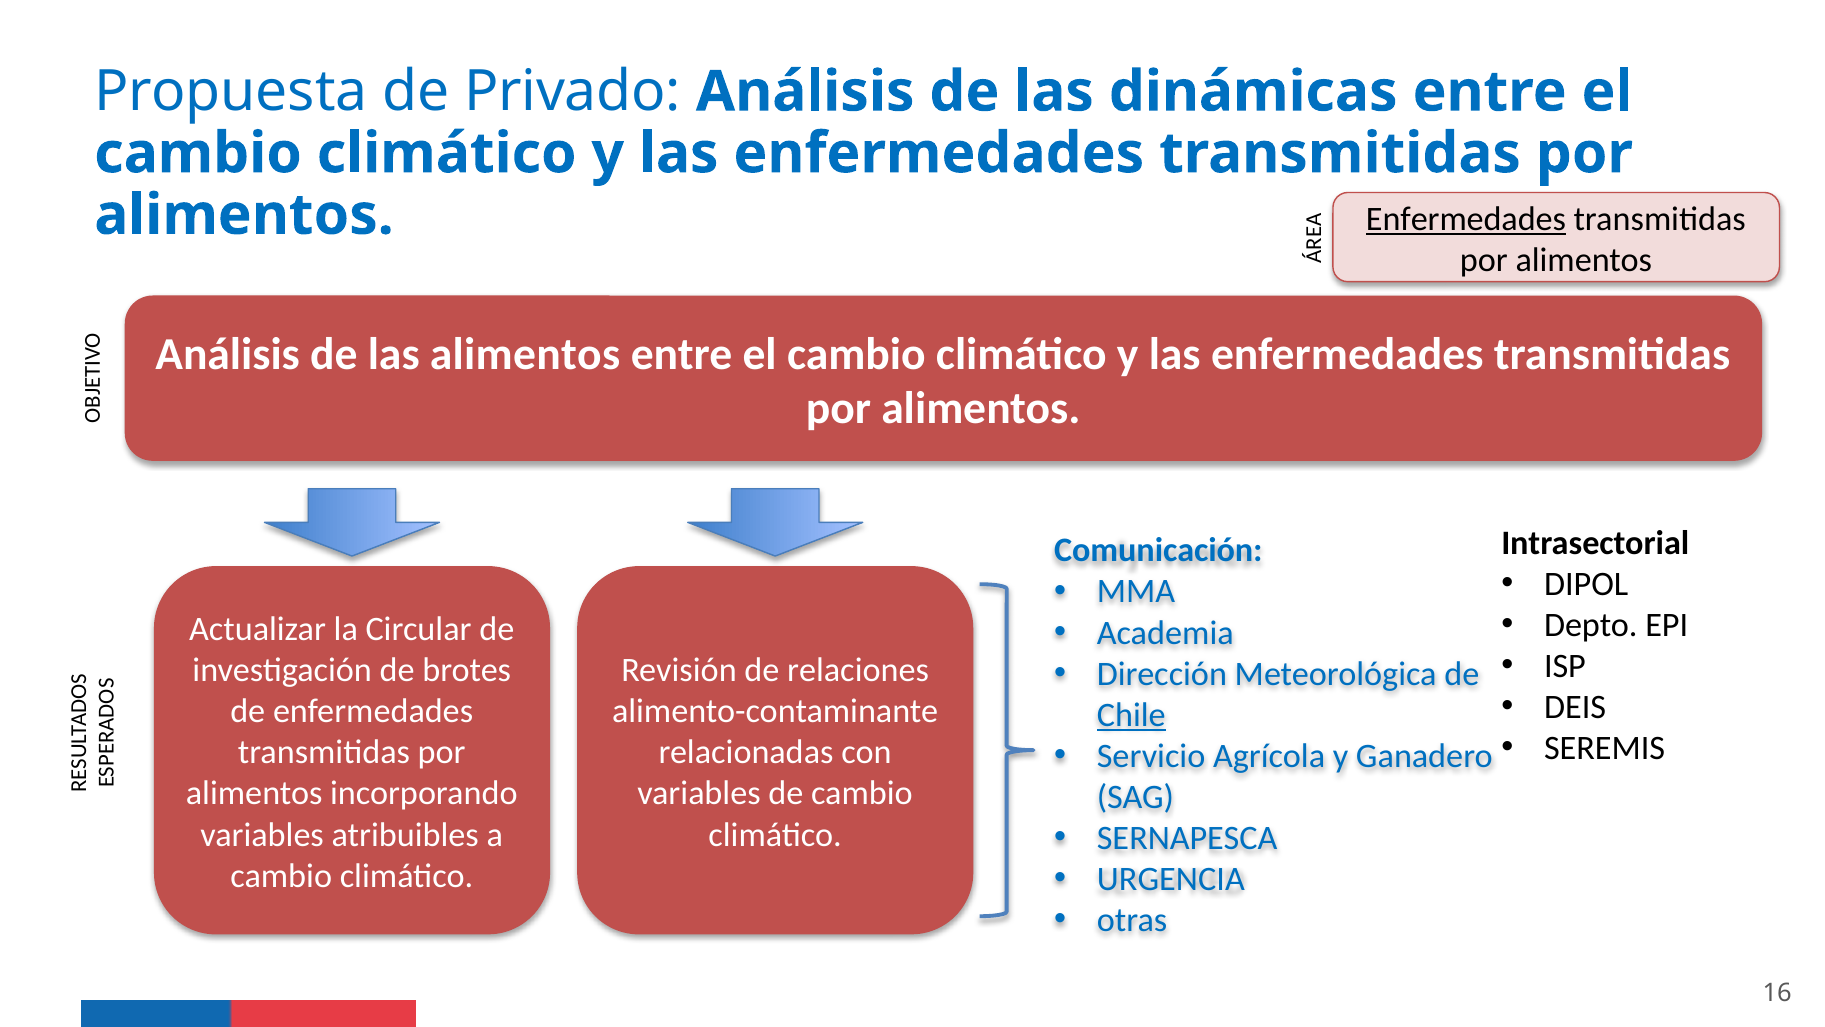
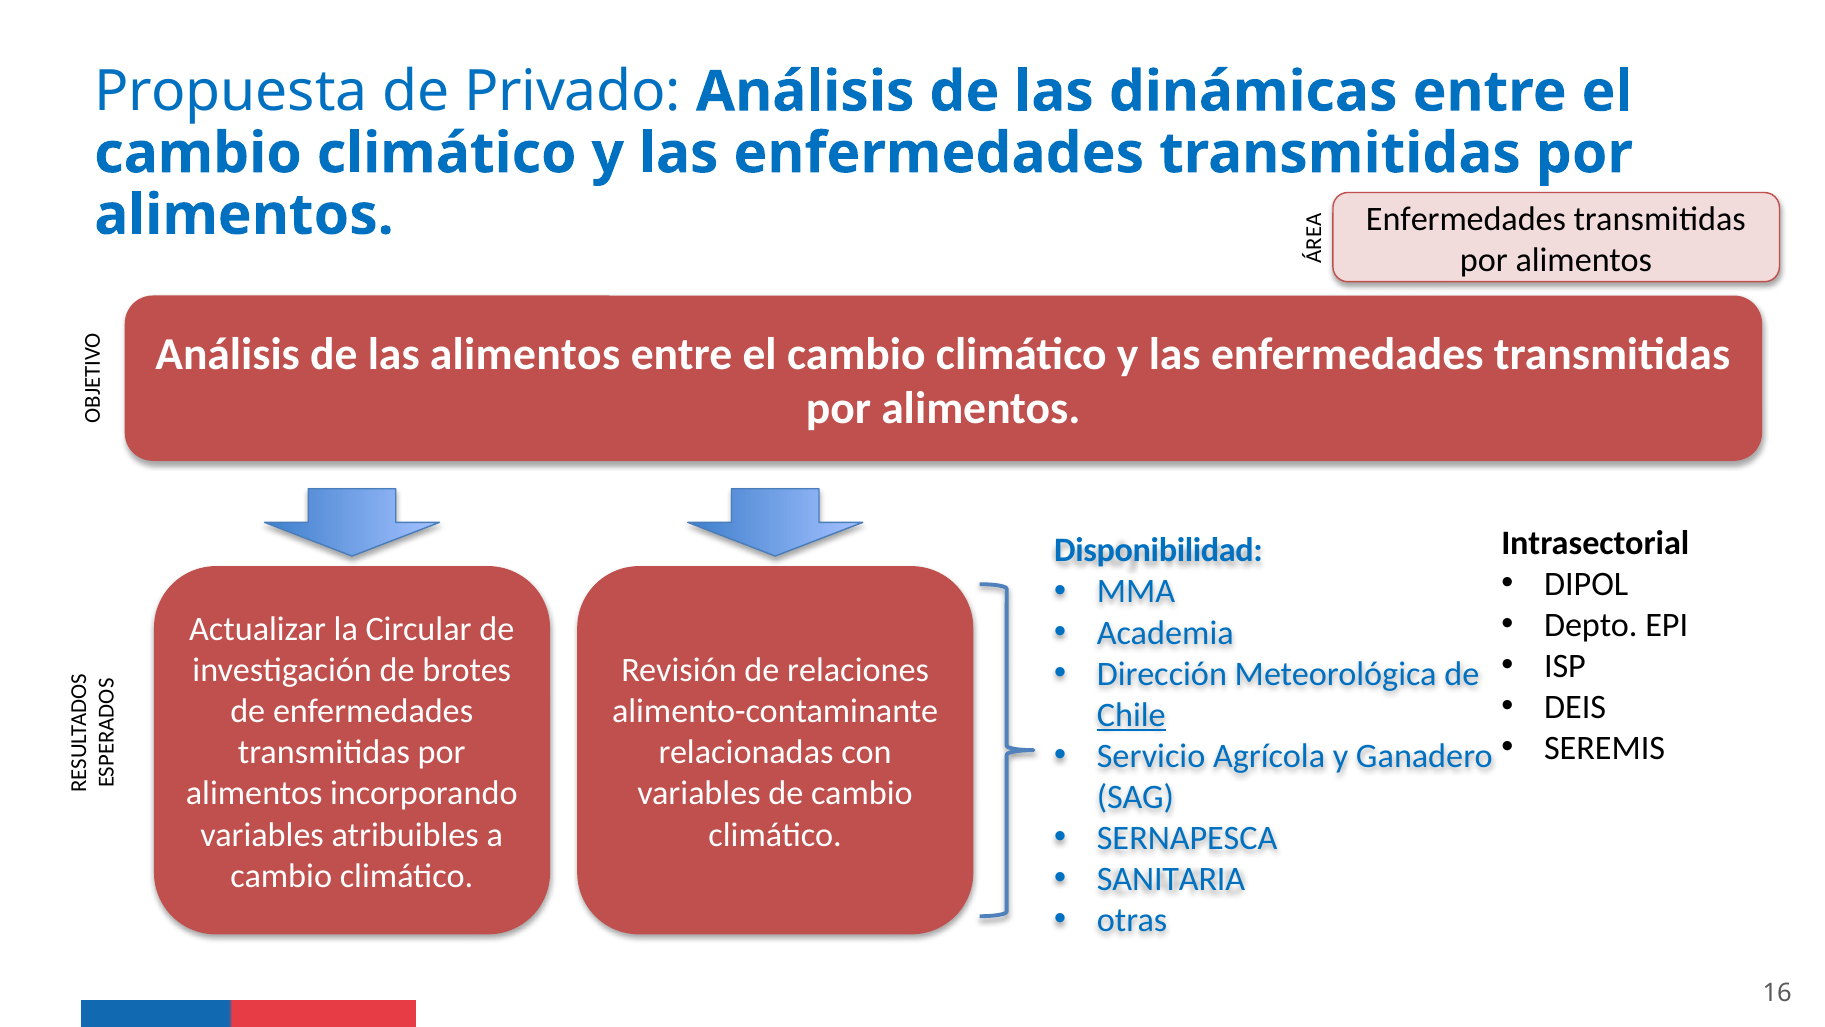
Enfermedades at (1466, 219) underline: present -> none
Comunicación: Comunicación -> Disponibilidad
URGENCIA: URGENCIA -> SANITARIA
